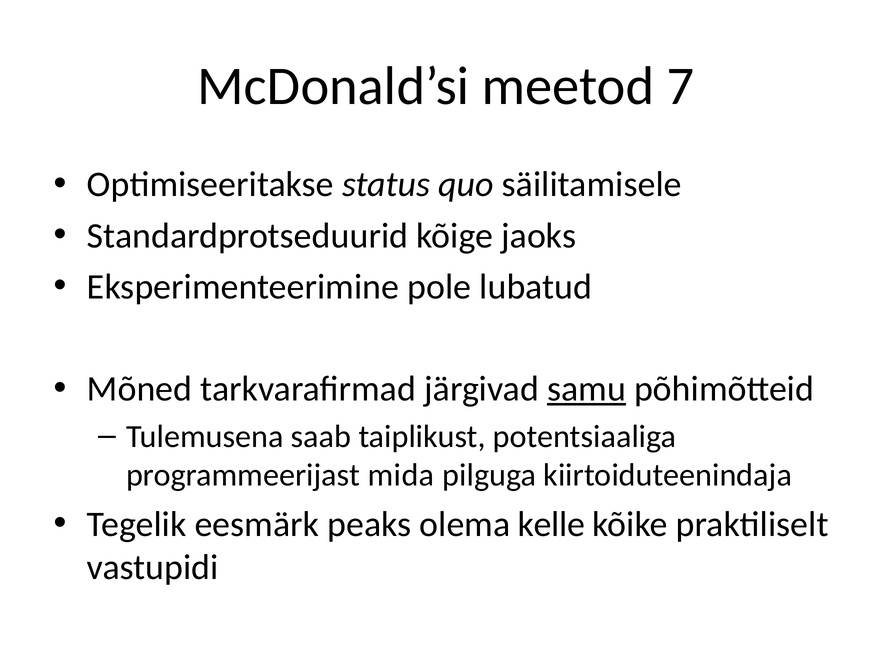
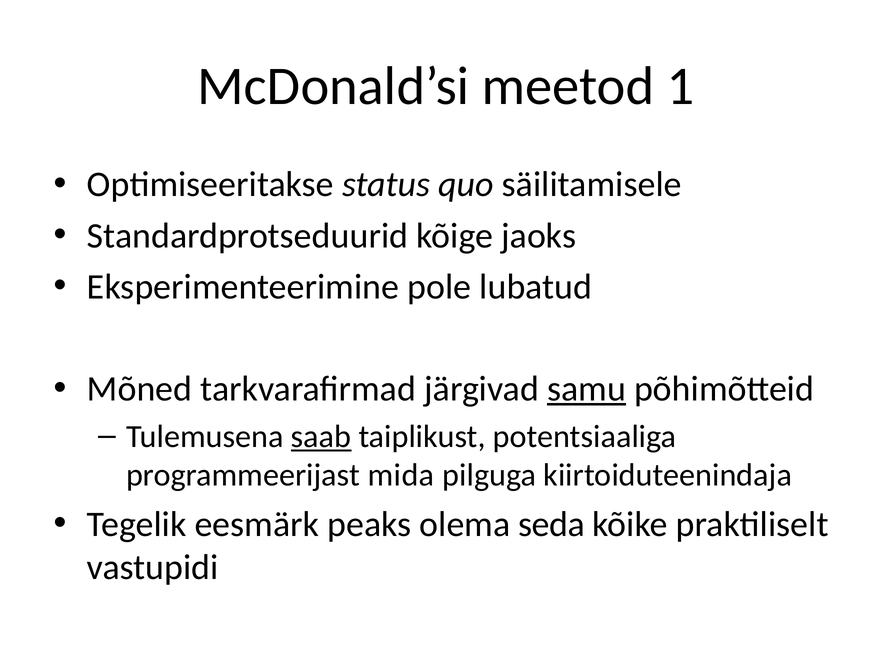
7: 7 -> 1
saab underline: none -> present
kelle: kelle -> seda
